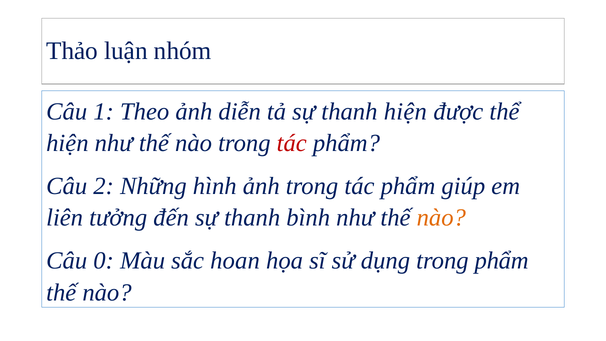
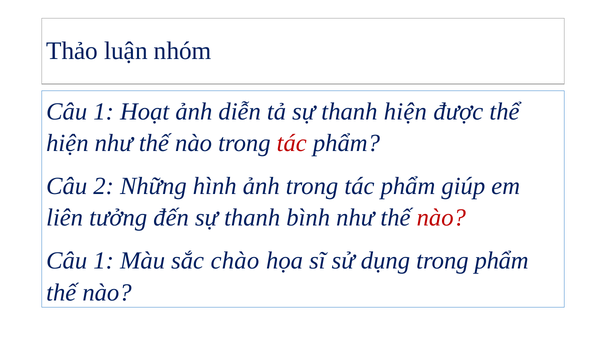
Theo: Theo -> Hoạt
nào at (441, 218) colour: orange -> red
0 at (104, 261): 0 -> 1
hoan: hoan -> chào
